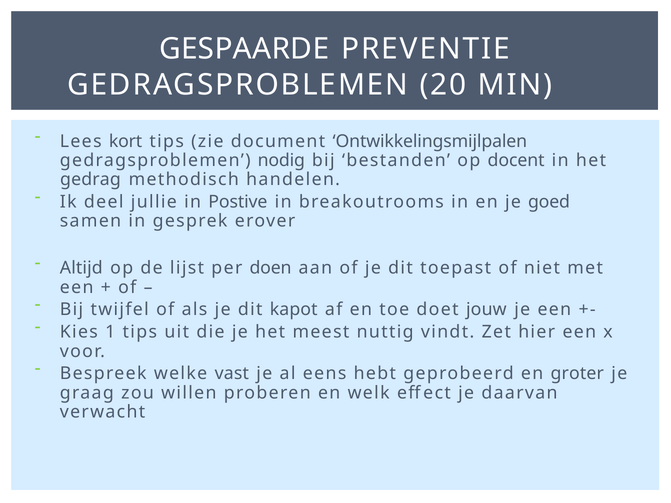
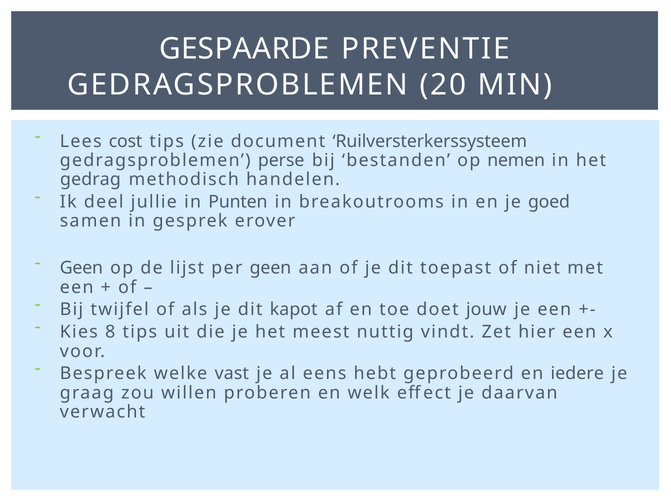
kort: kort -> cost
Ontwikkelingsmijlpalen: Ontwikkelingsmijlpalen -> Ruilversterkerssysteem
nodig: nodig -> perse
docent: docent -> nemen
Postive: Postive -> Punten
Altijd at (81, 268): Altijd -> Geen
per doen: doen -> geen
1: 1 -> 8
groter: groter -> iedere
